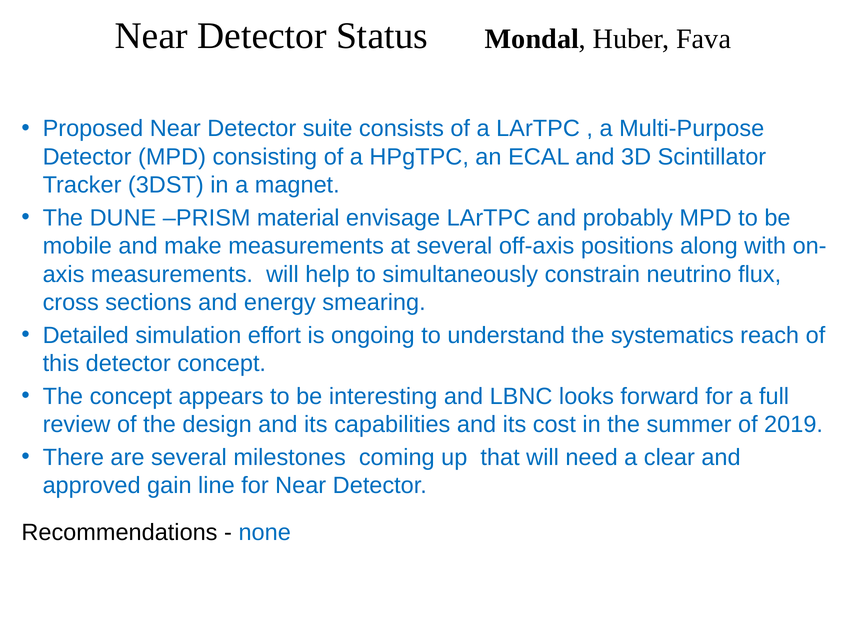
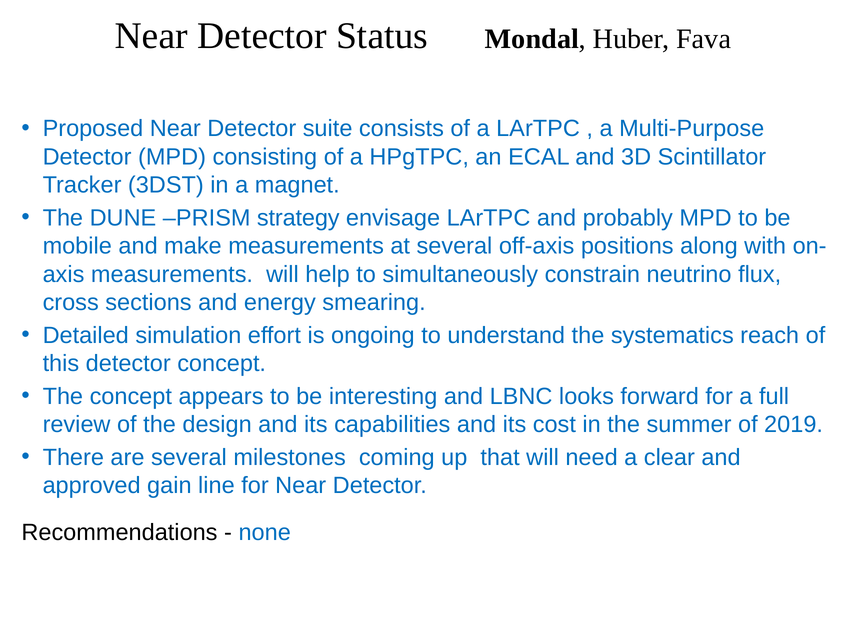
material: material -> strategy
